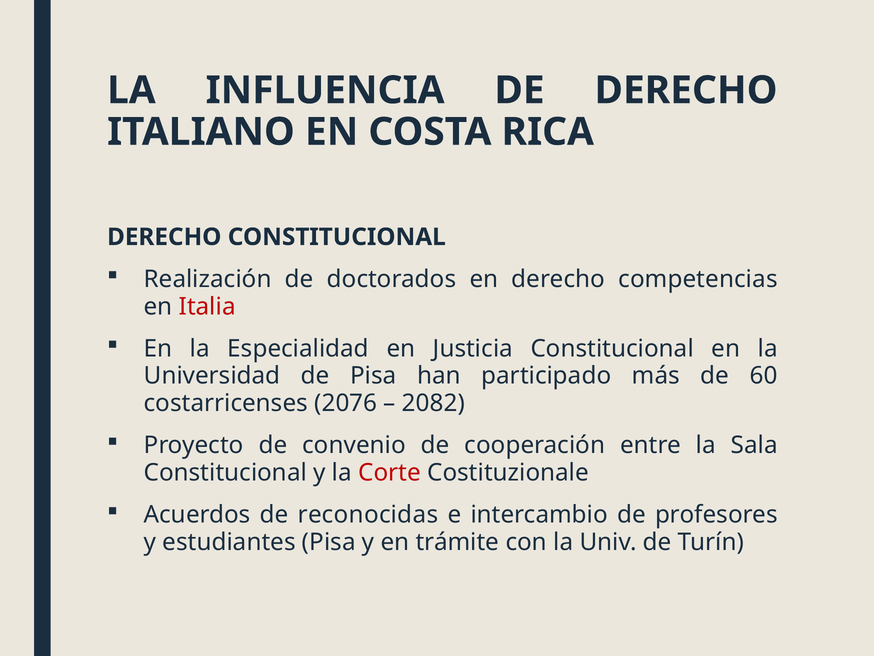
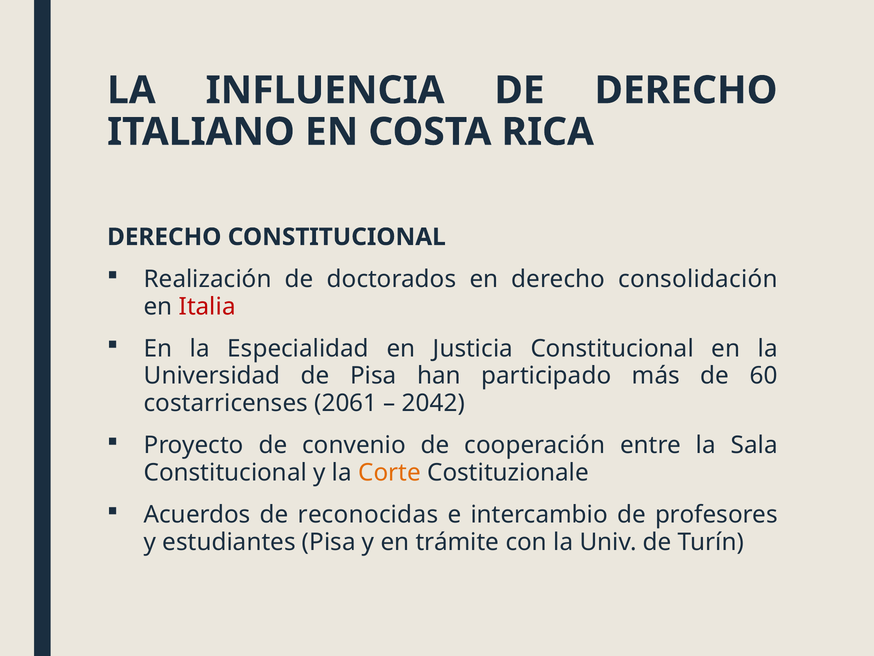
competencias: competencias -> consolidación
2076: 2076 -> 2061
2082: 2082 -> 2042
Corte colour: red -> orange
